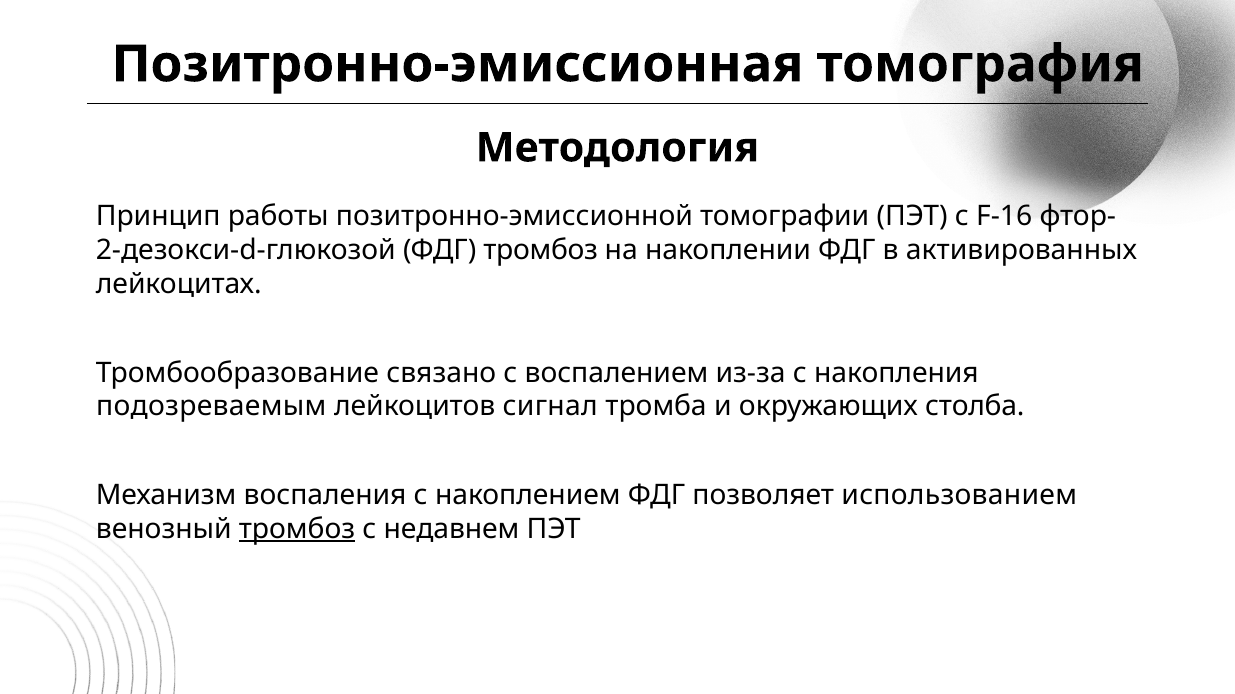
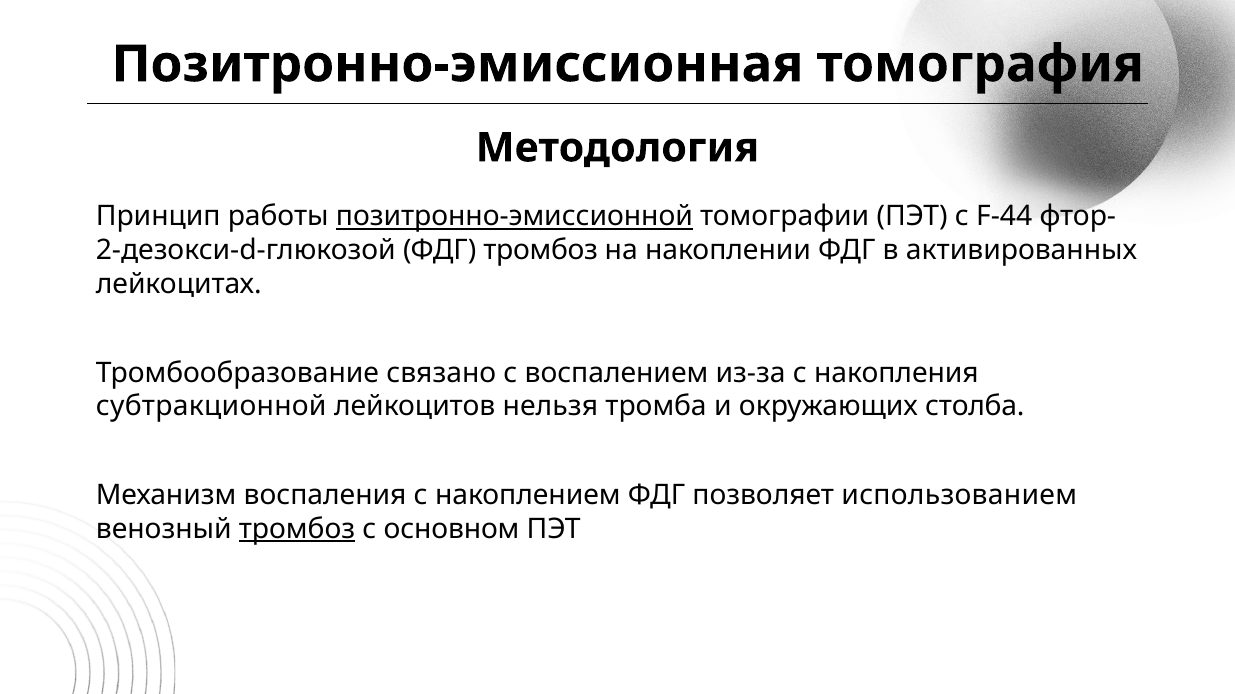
позитронно-эмиссионной underline: none -> present
F-16: F-16 -> F-44
подозреваемым: подозреваемым -> субтракционной
сигнал: сигнал -> нельзя
недавнем: недавнем -> основном
